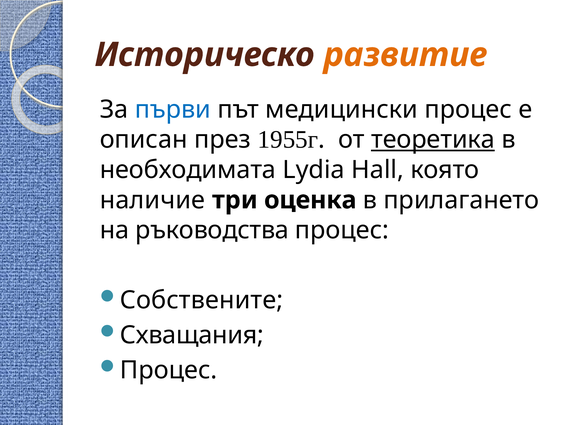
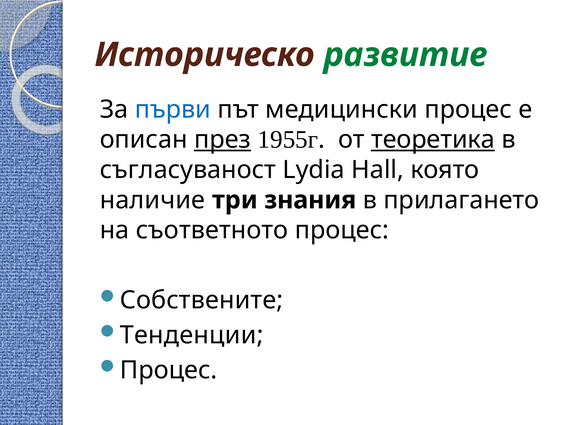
развитие colour: orange -> green
през underline: none -> present
необходимата: необходимата -> съгласуваност
оценка: оценка -> знания
ръководства: ръководства -> съответното
Схващания: Схващания -> Тенденции
